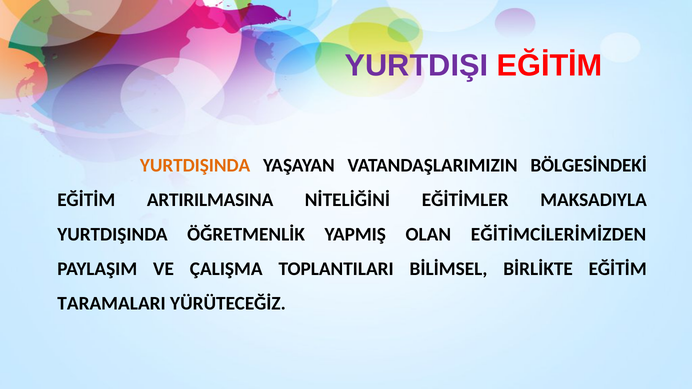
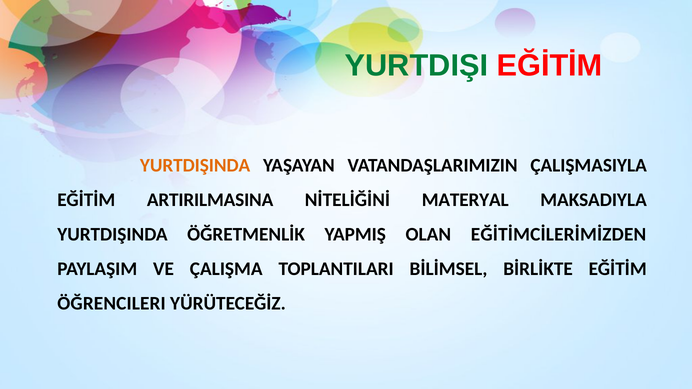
YURTDIŞI colour: purple -> green
BÖLGESİNDEKİ: BÖLGESİNDEKİ -> ÇALIŞMASIYLA
EĞİTİMLER: EĞİTİMLER -> MATERYAL
TARAMALARI: TARAMALARI -> ÖĞRENCILERI
